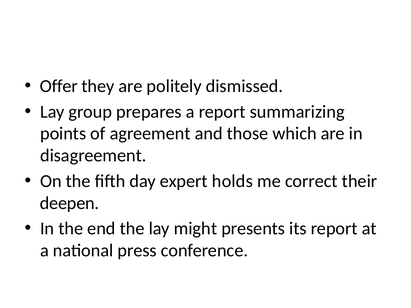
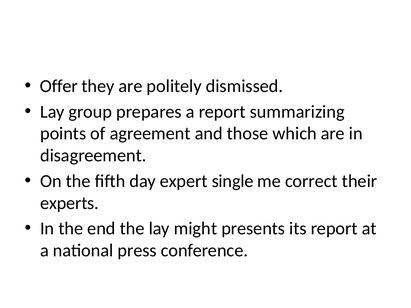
holds: holds -> single
deepen: deepen -> experts
